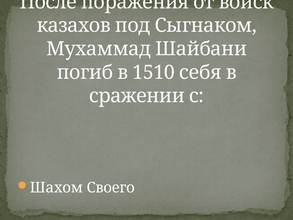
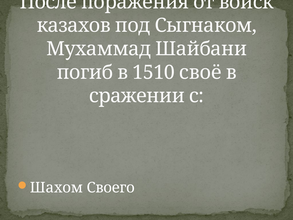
себя: себя -> своё
